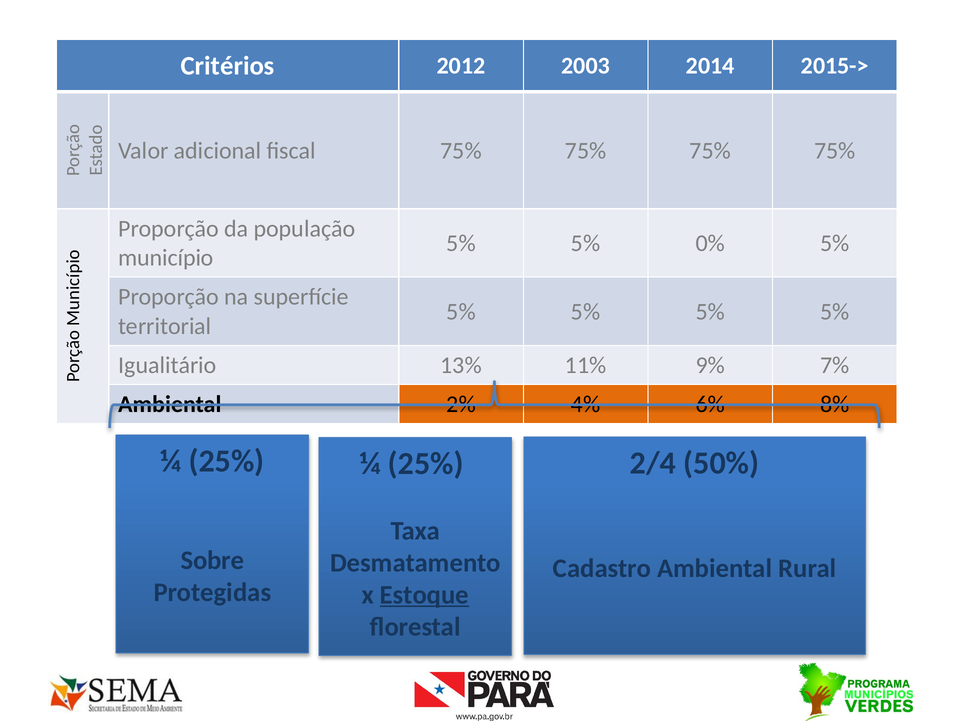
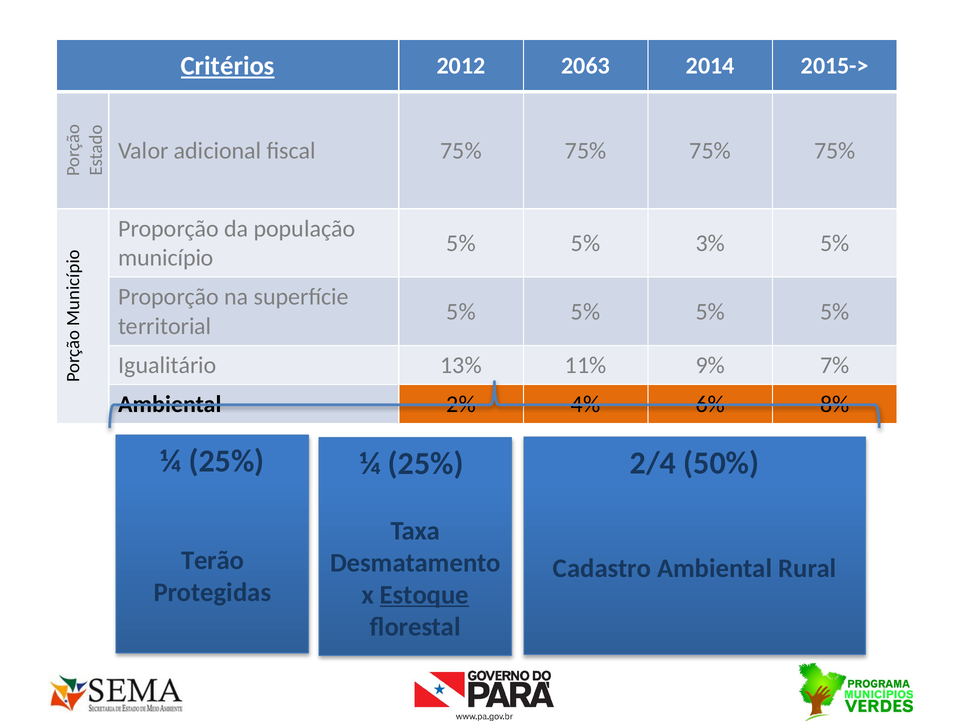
Critérios underline: none -> present
2003: 2003 -> 2063
0%: 0% -> 3%
Sobre: Sobre -> Terão
